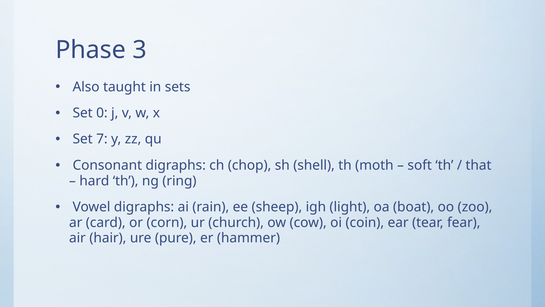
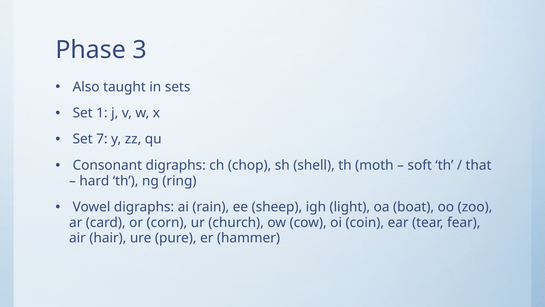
0: 0 -> 1
